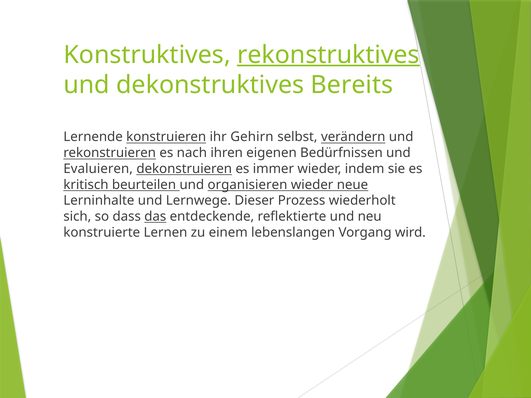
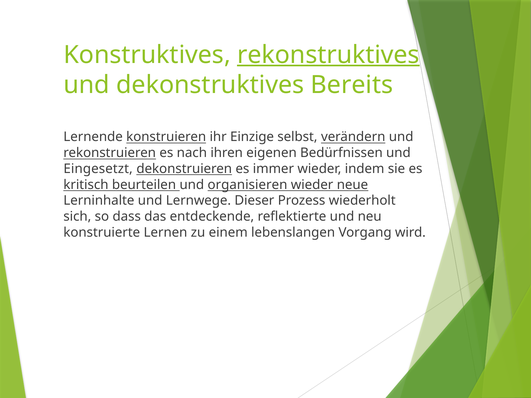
Gehirn: Gehirn -> Einzige
Evaluieren: Evaluieren -> Eingesetzt
das underline: present -> none
